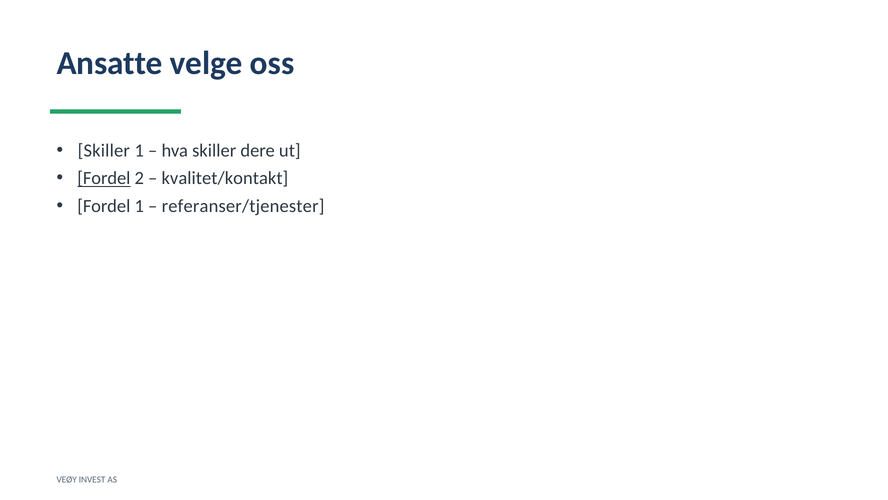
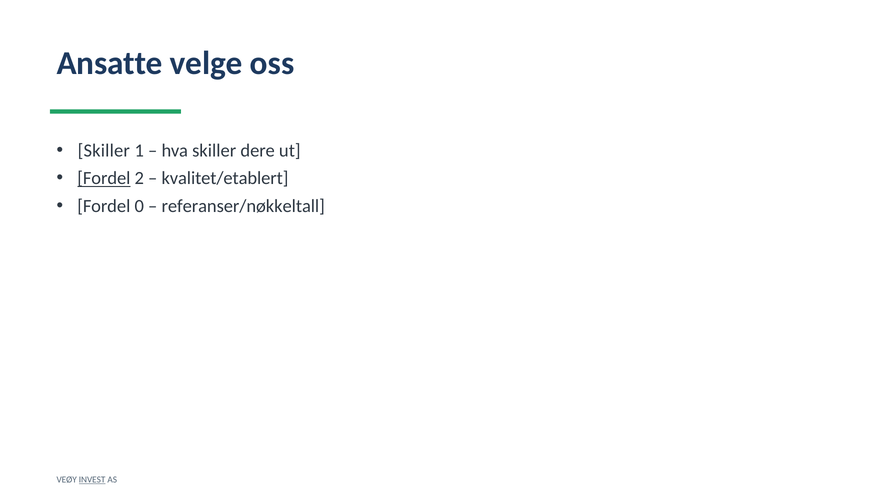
kvalitet/kontakt: kvalitet/kontakt -> kvalitet/etablert
Fordel 1: 1 -> 0
referanser/tjenester: referanser/tjenester -> referanser/nøkkeltall
INVEST underline: none -> present
